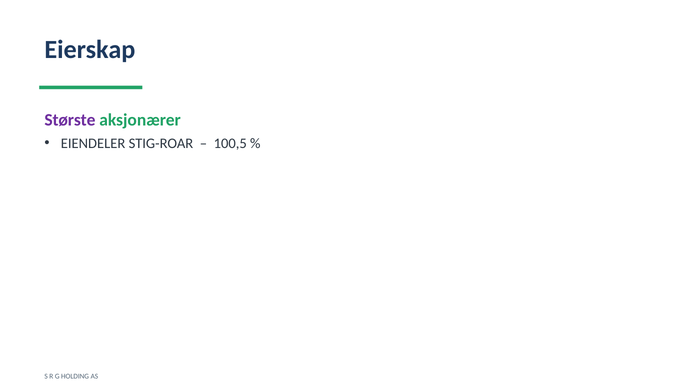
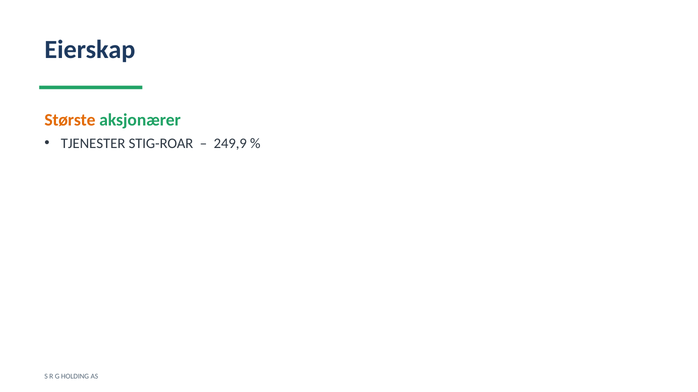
Største colour: purple -> orange
EIENDELER: EIENDELER -> TJENESTER
100,5: 100,5 -> 249,9
